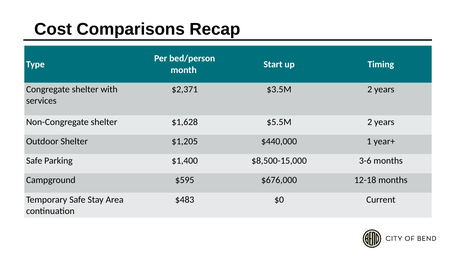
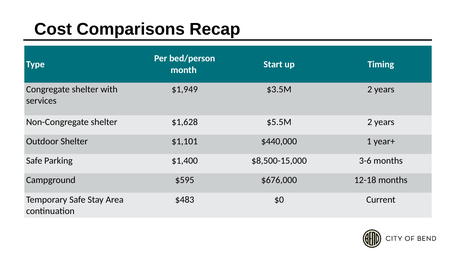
$2,371: $2,371 -> $1,949
$1,205: $1,205 -> $1,101
